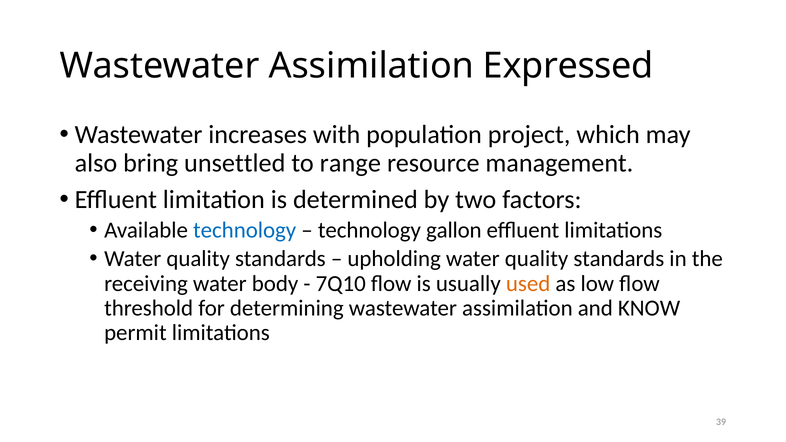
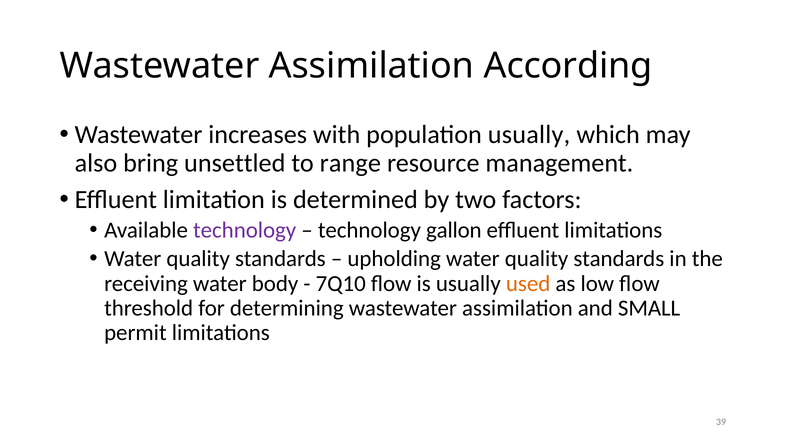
Expressed: Expressed -> According
population project: project -> usually
technology at (245, 230) colour: blue -> purple
KNOW: KNOW -> SMALL
